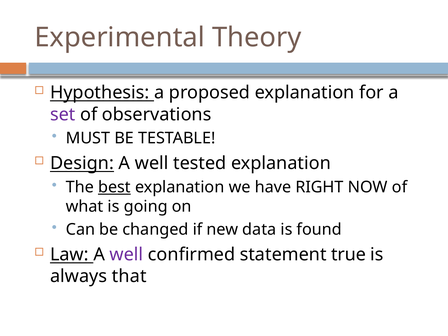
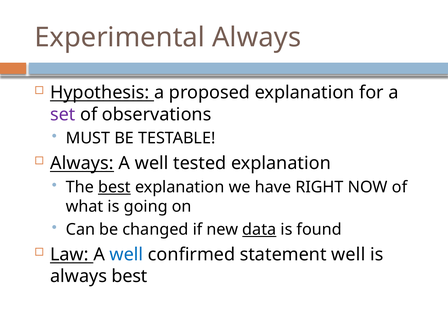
Experimental Theory: Theory -> Always
Design at (82, 163): Design -> Always
data underline: none -> present
well at (126, 255) colour: purple -> blue
statement true: true -> well
always that: that -> best
